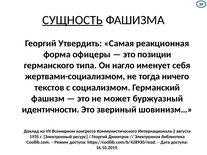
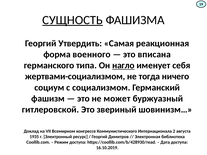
офицеры: офицеры -> военного
позиции: позиции -> вписана
нагло underline: none -> present
текстов: текстов -> социум
идентичности: идентичности -> гитлеровской
